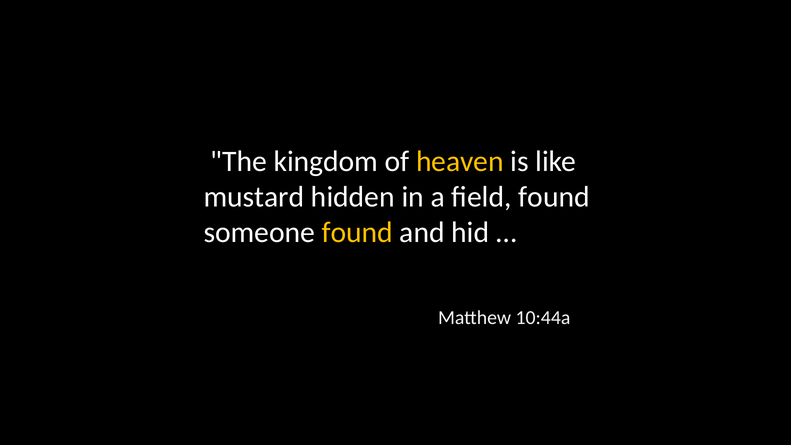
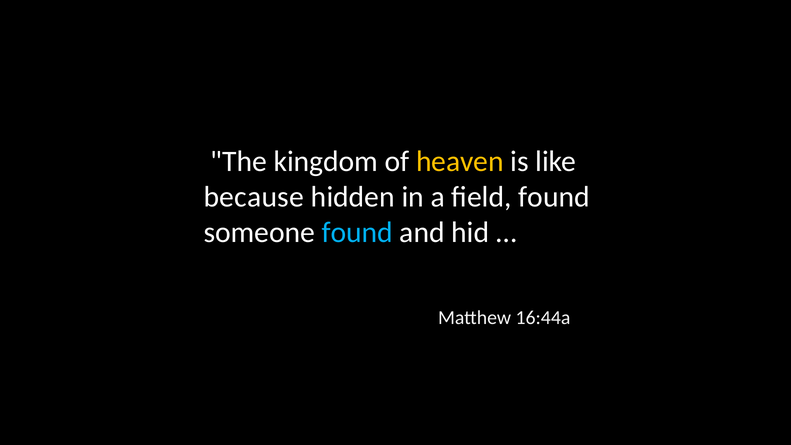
mustard: mustard -> because
found at (357, 232) colour: yellow -> light blue
10:44a: 10:44a -> 16:44a
